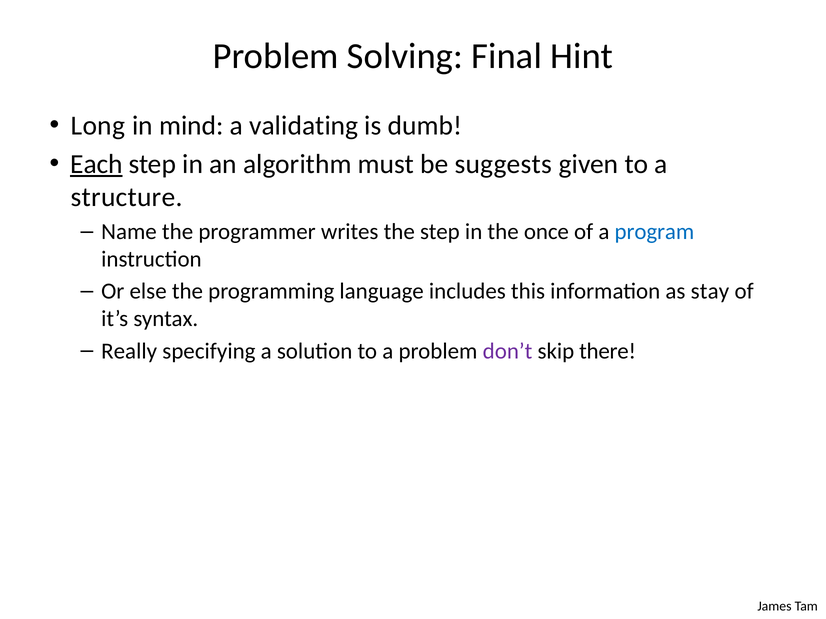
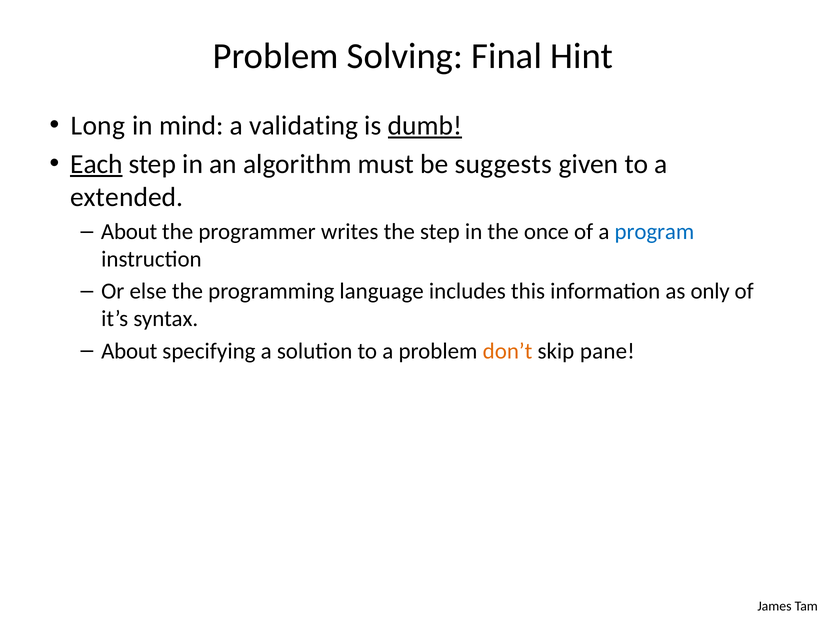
dumb underline: none -> present
structure: structure -> extended
Name at (129, 232): Name -> About
stay: stay -> only
Really at (129, 351): Really -> About
don’t colour: purple -> orange
there: there -> pane
